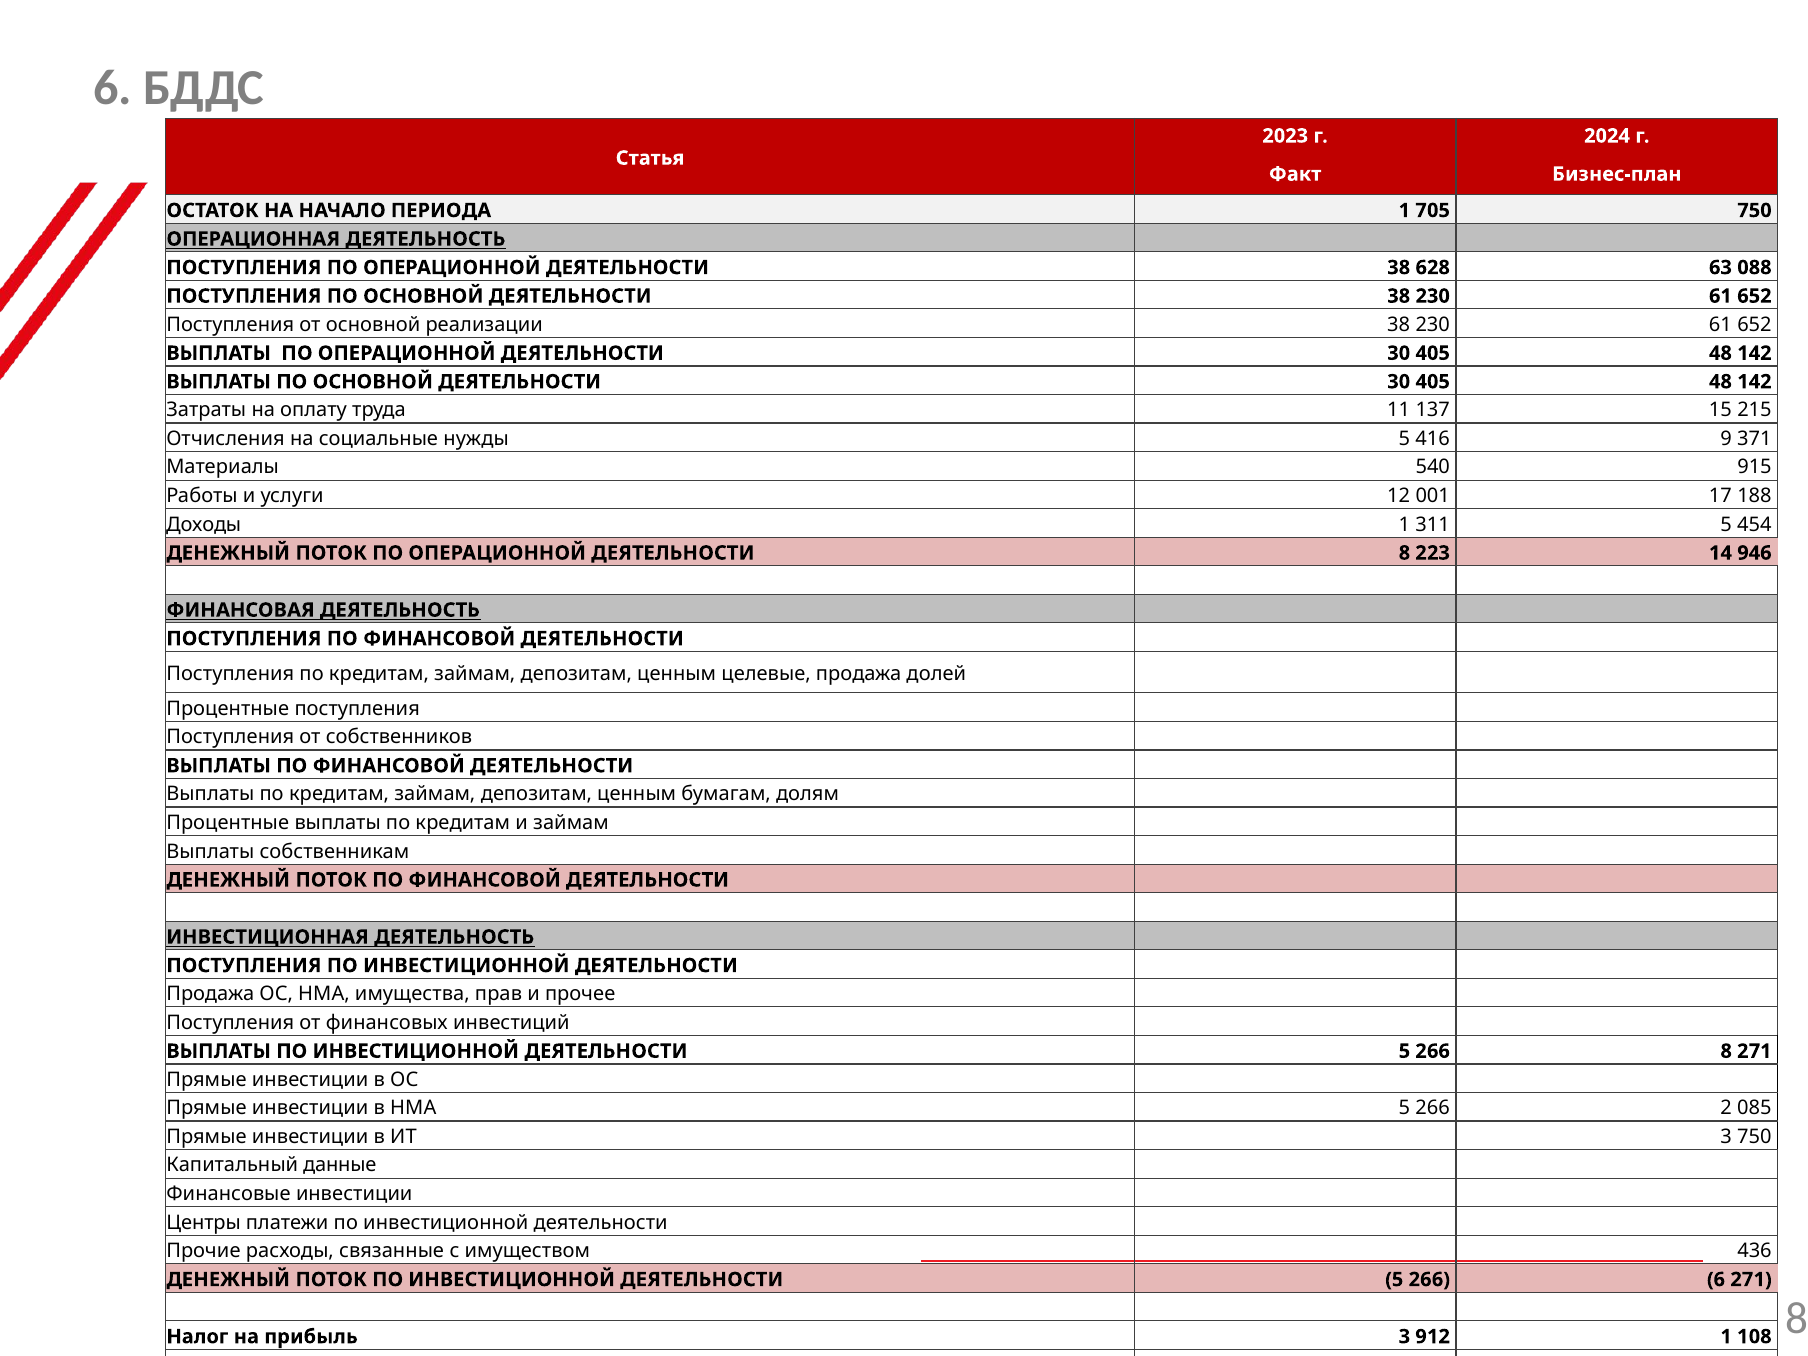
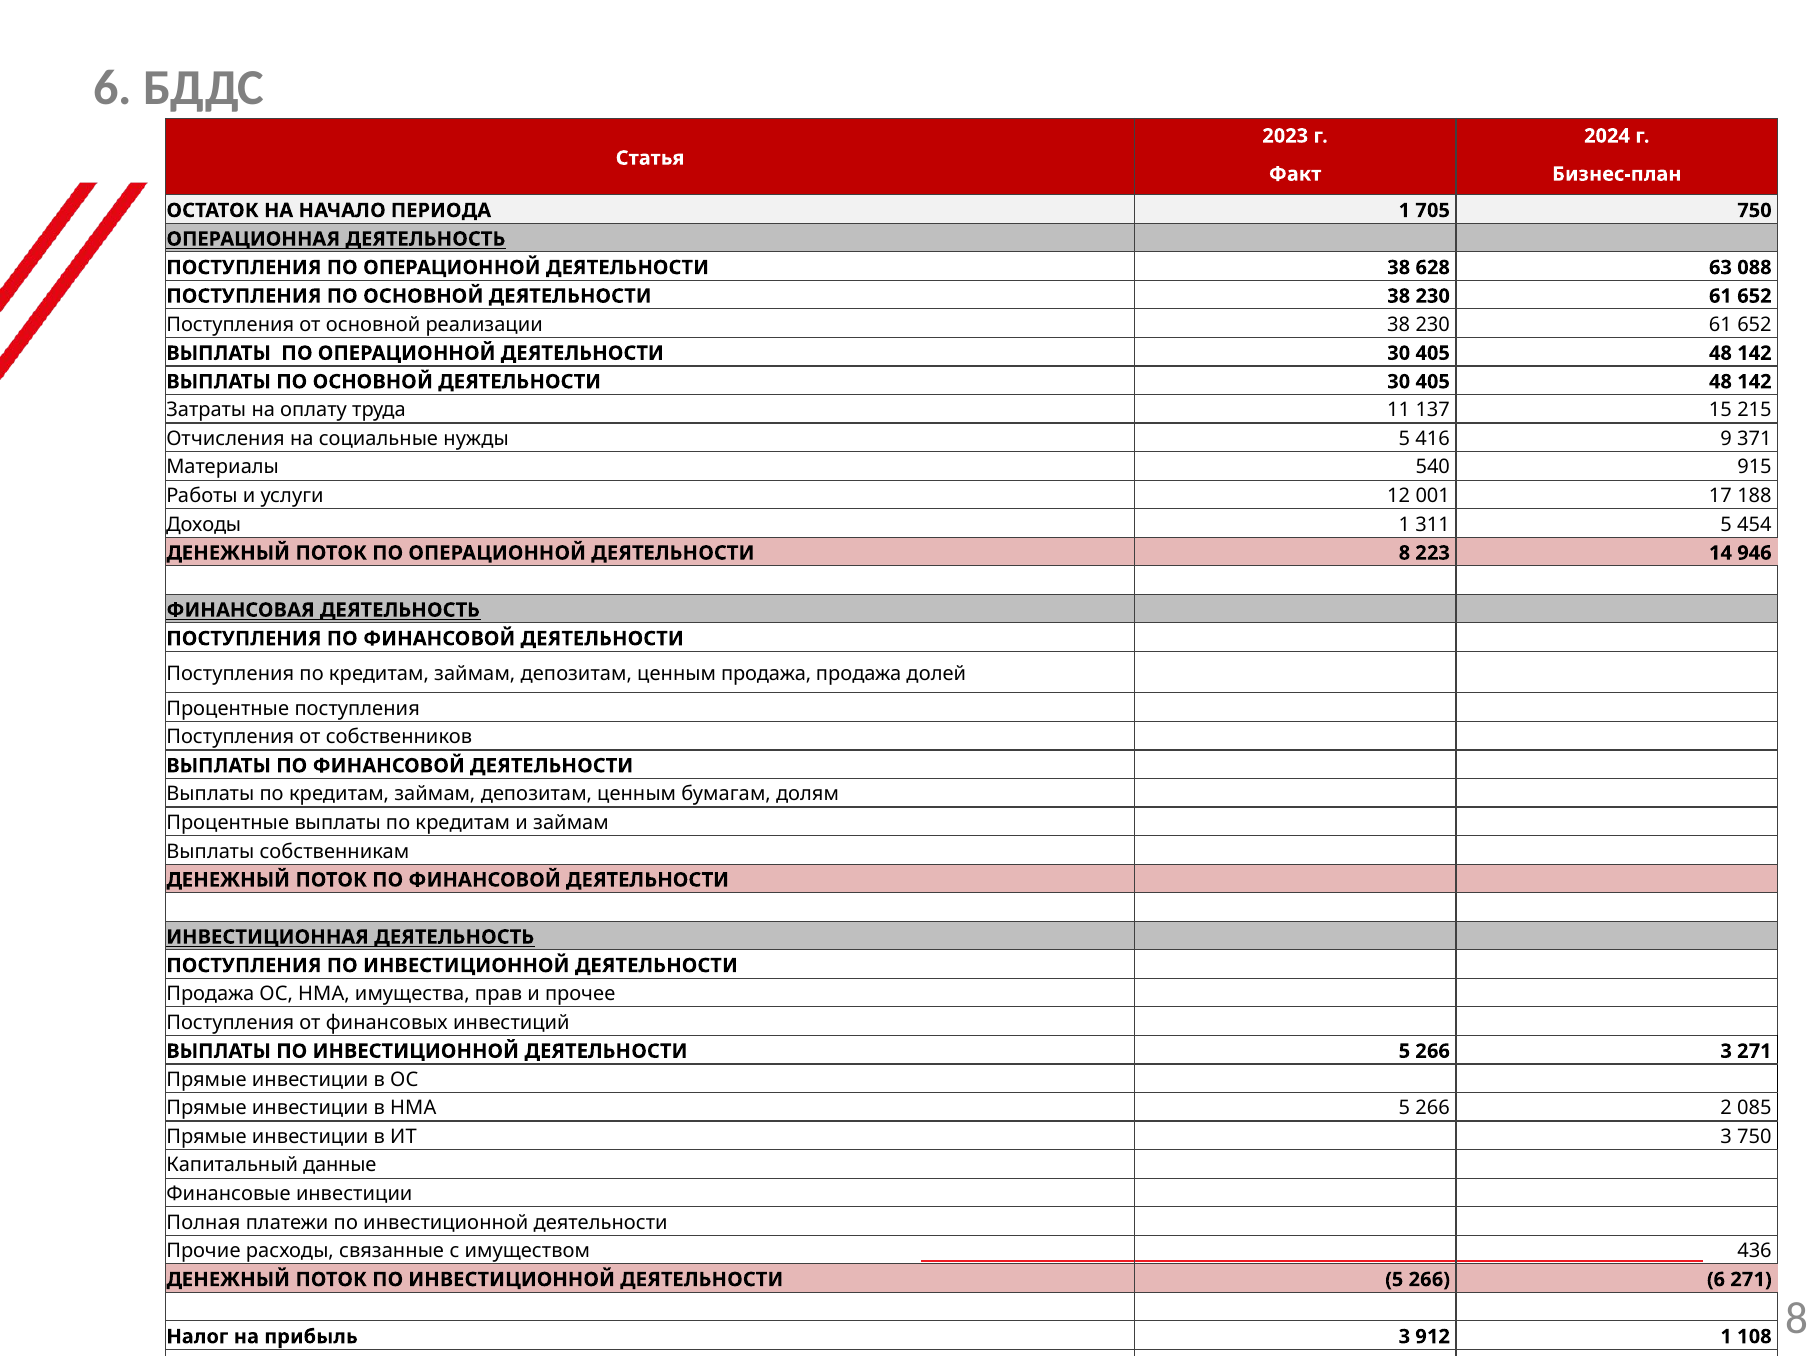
ценным целевые: целевые -> продажа
266 8: 8 -> 3
Центры: Центры -> Полная
